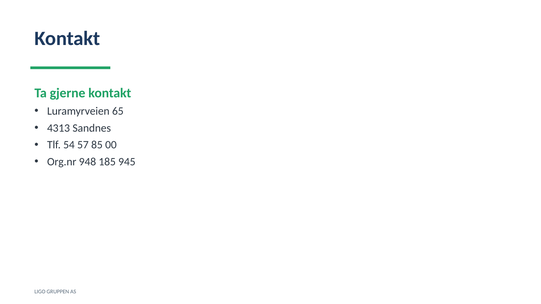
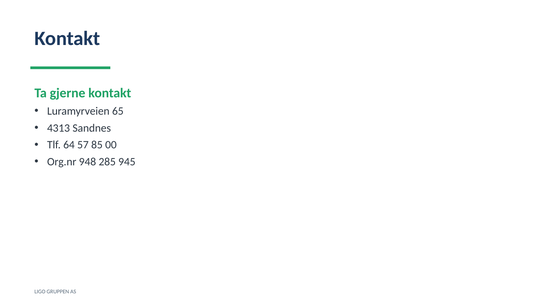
54: 54 -> 64
185: 185 -> 285
